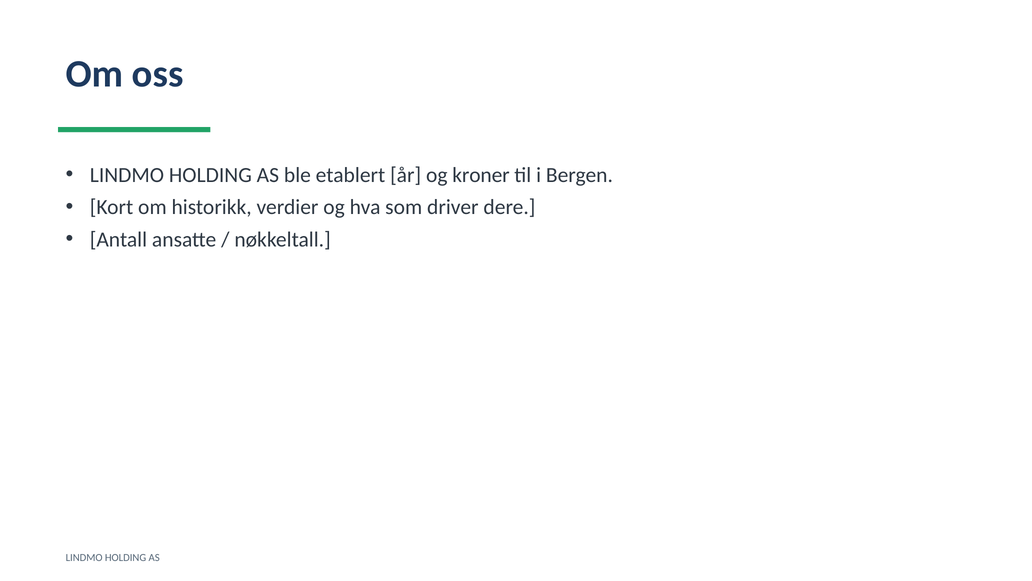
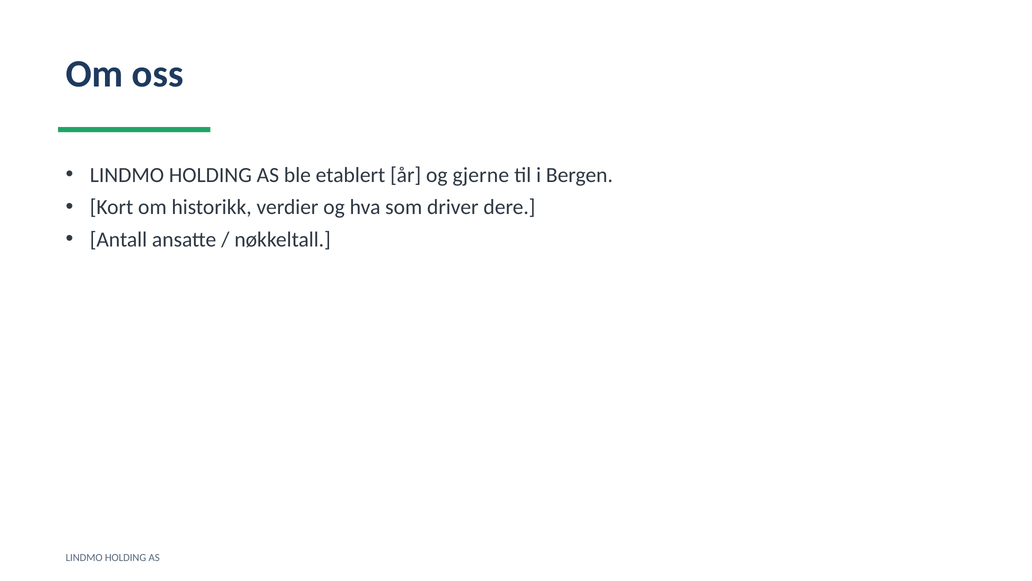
kroner: kroner -> gjerne
